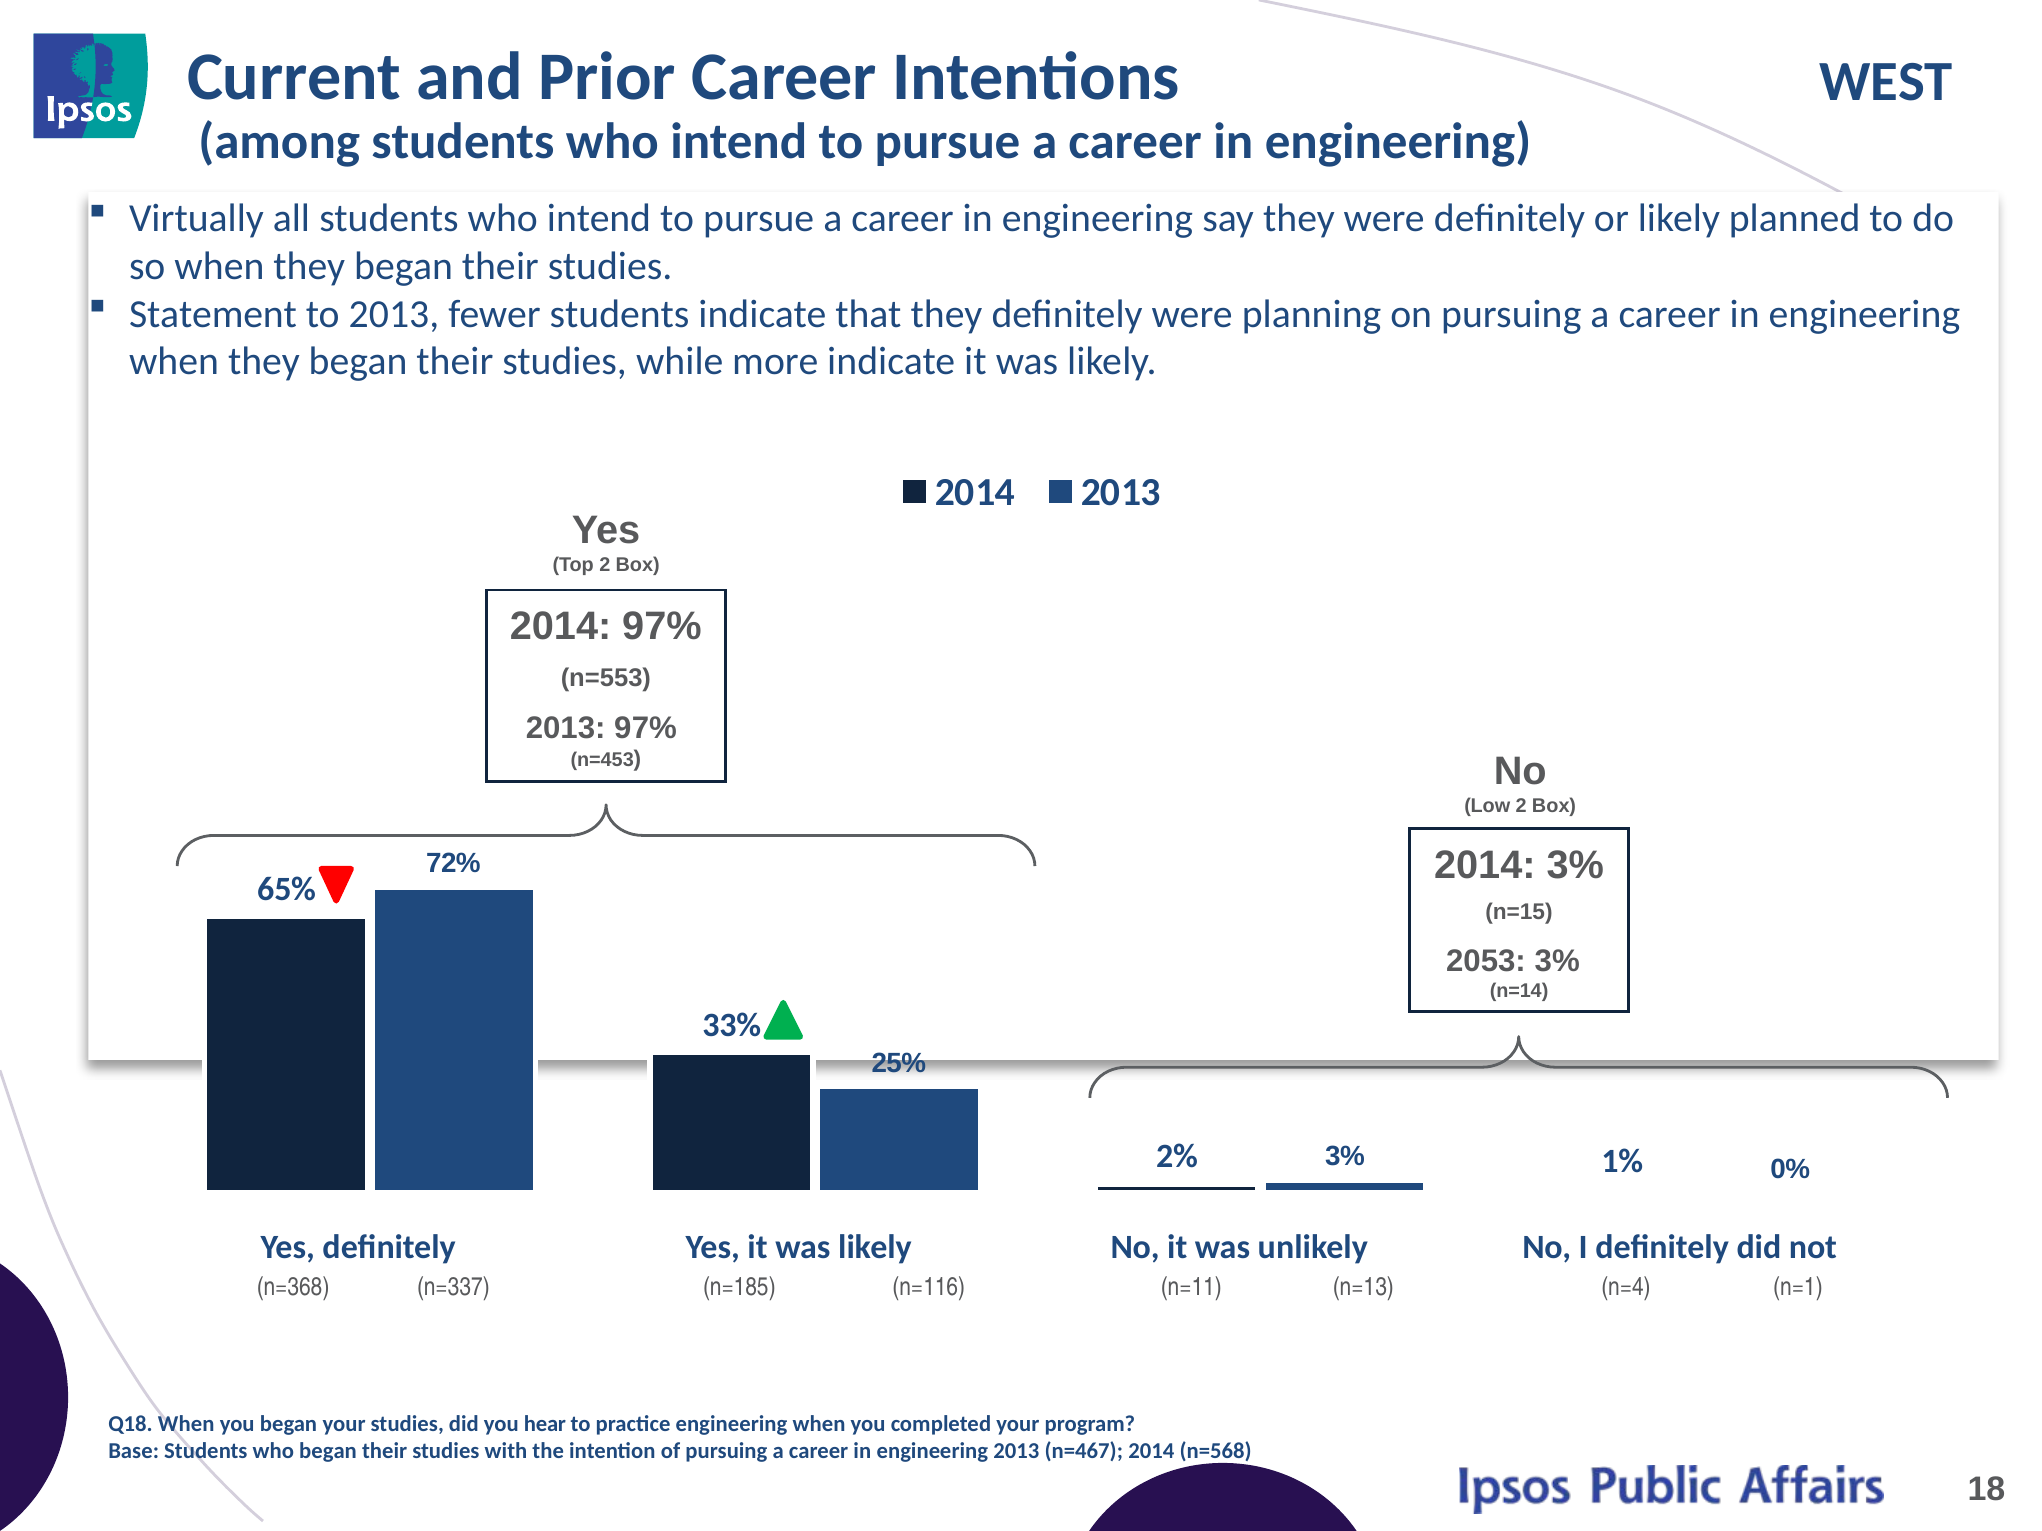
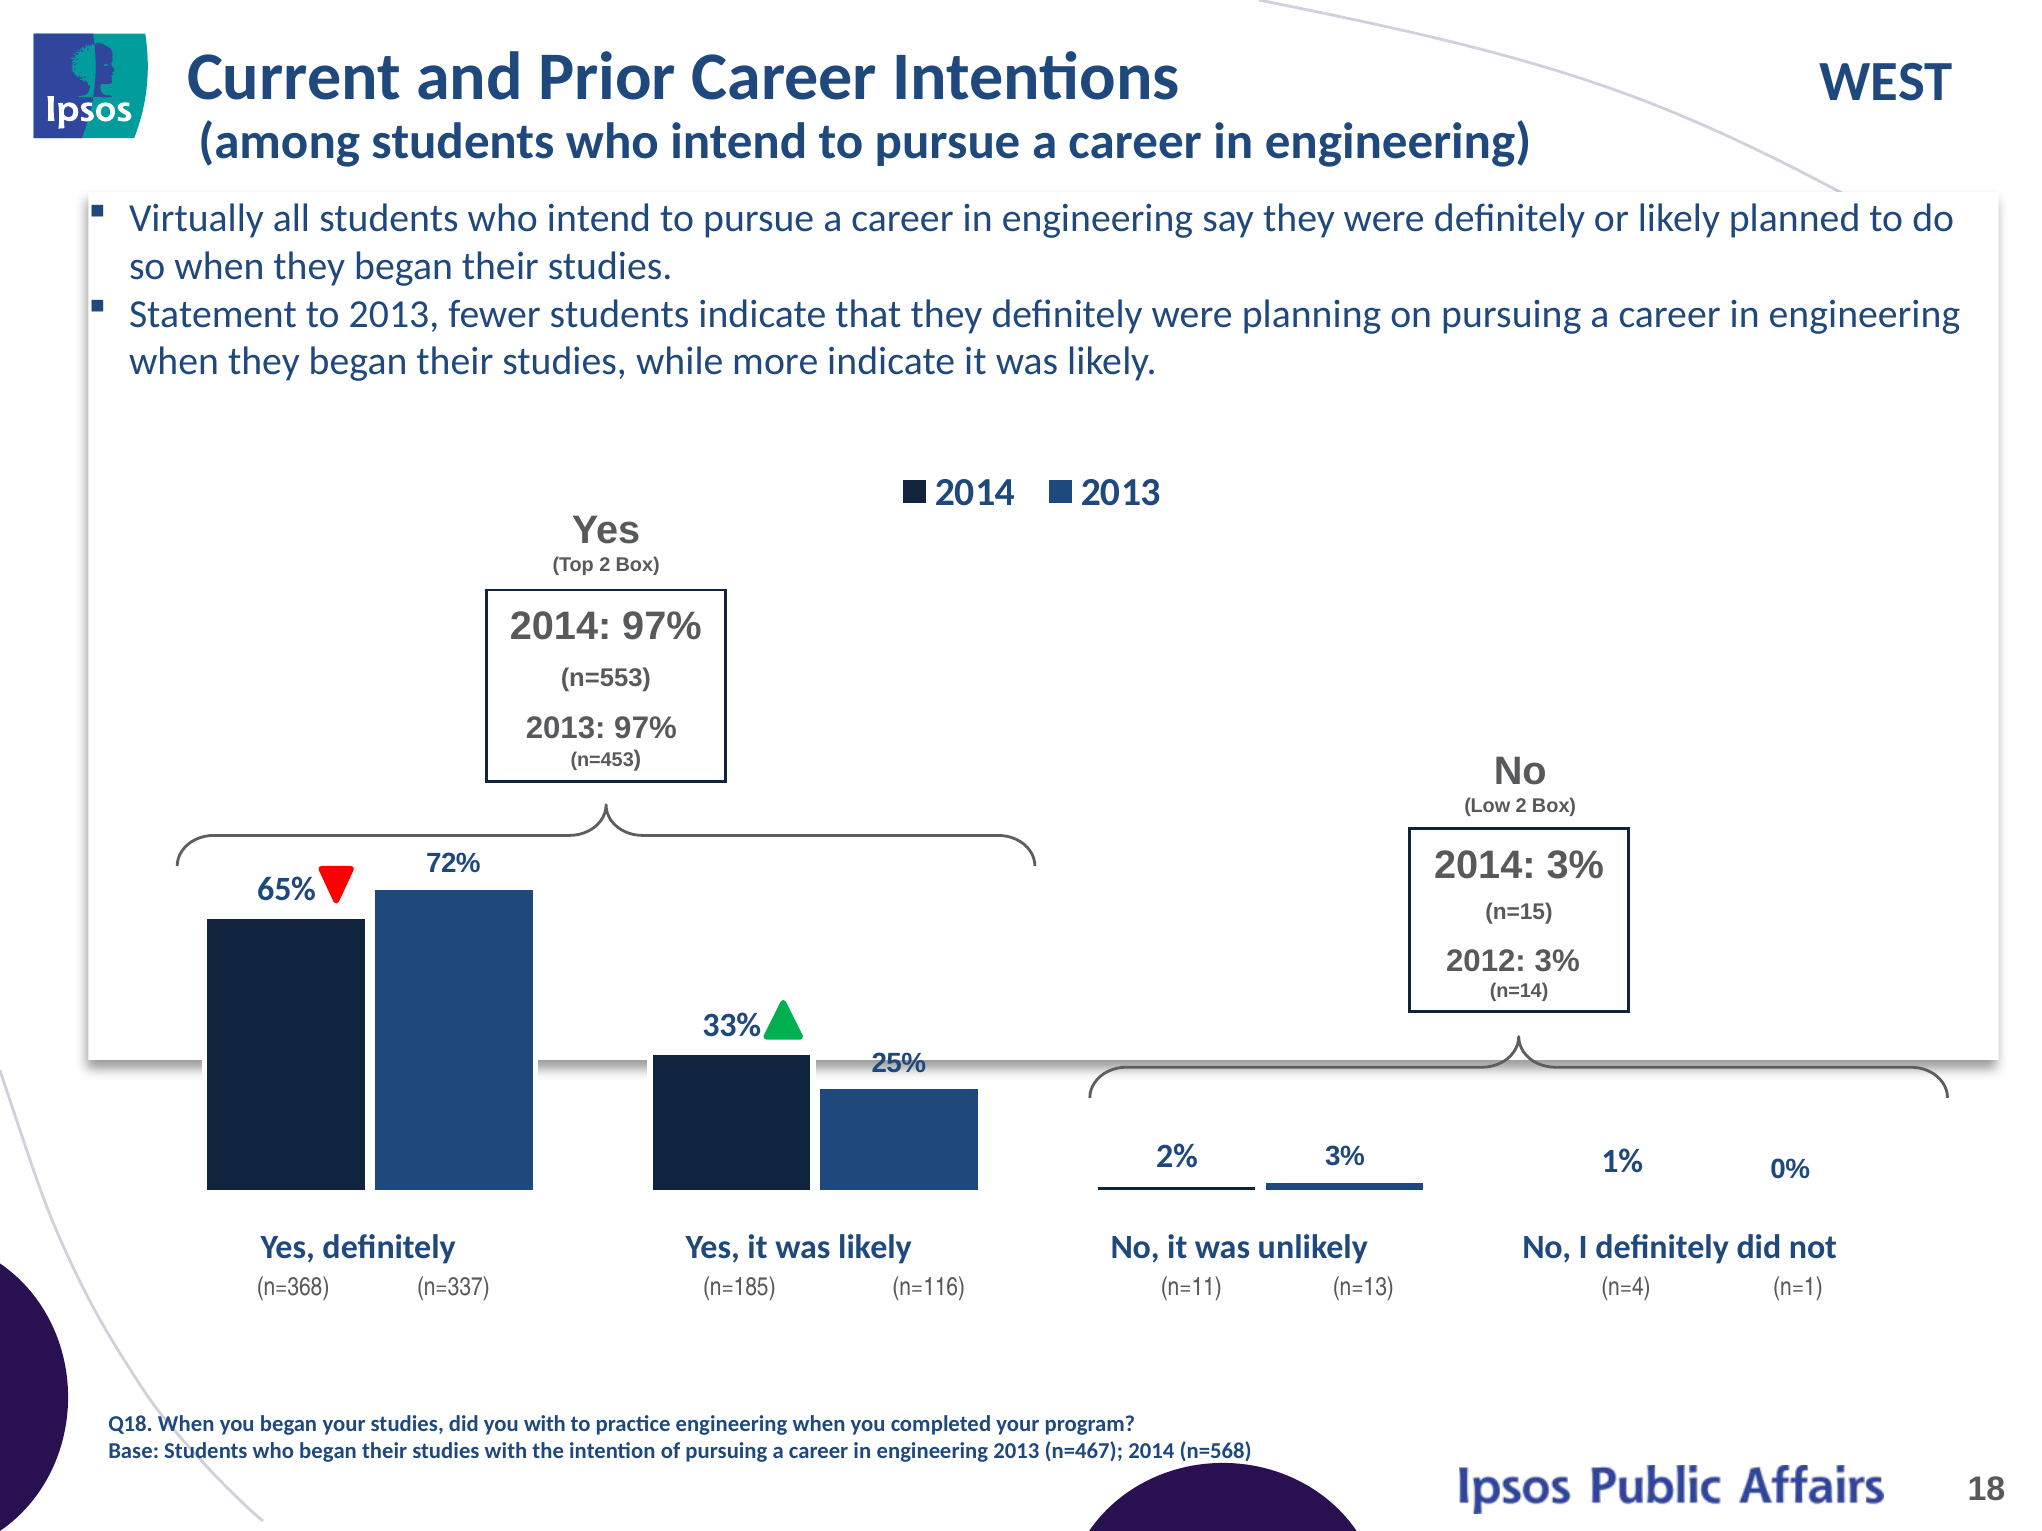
2053: 2053 -> 2012
you hear: hear -> with
